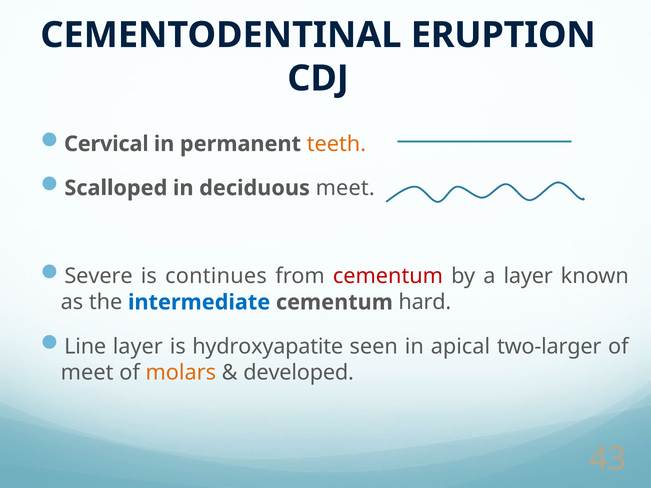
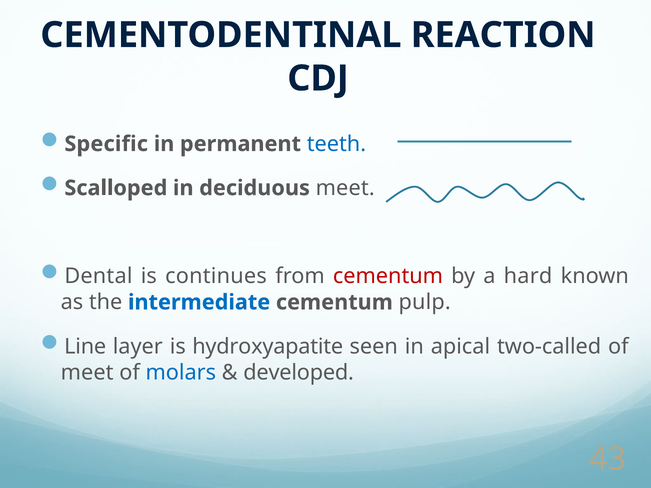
ERUPTION: ERUPTION -> REACTION
Cervical: Cervical -> Specific
teeth colour: orange -> blue
Severe: Severe -> Dental
a layer: layer -> hard
hard: hard -> pulp
two-larger: two-larger -> two-called
molars colour: orange -> blue
